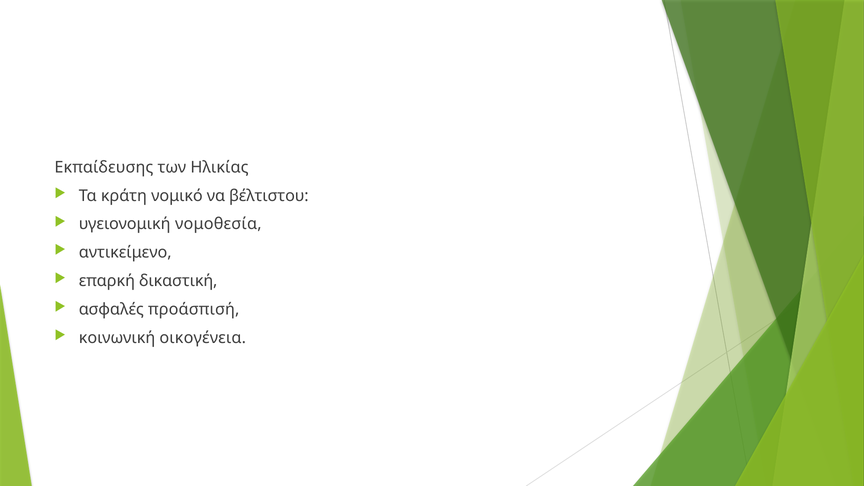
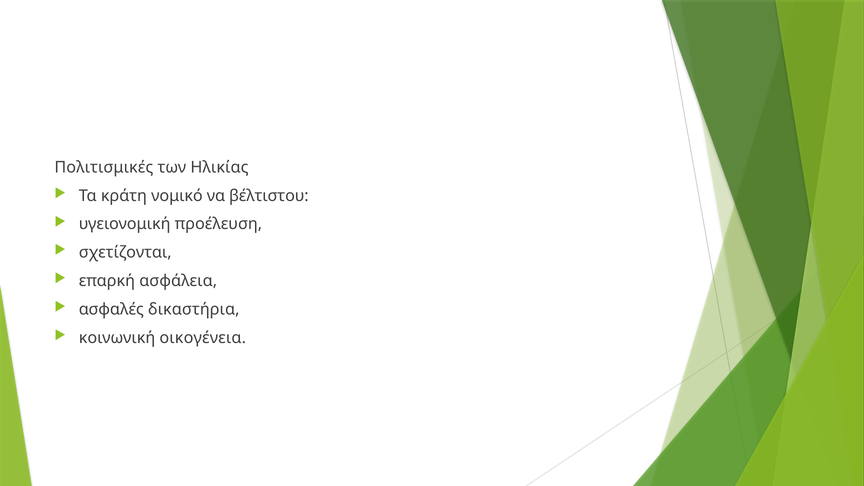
Εκπαίδευσης: Εκπαίδευσης -> Πολιτισμικές
νομοθεσία: νομοθεσία -> προέλευση
αντικείμενο: αντικείμενο -> σχετίζονται
δικαστική: δικαστική -> ασφάλεια
προάσπισή: προάσπισή -> δικαστήρια
